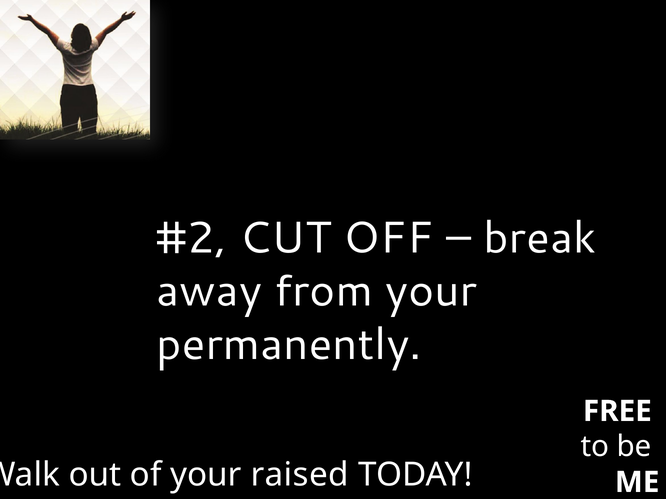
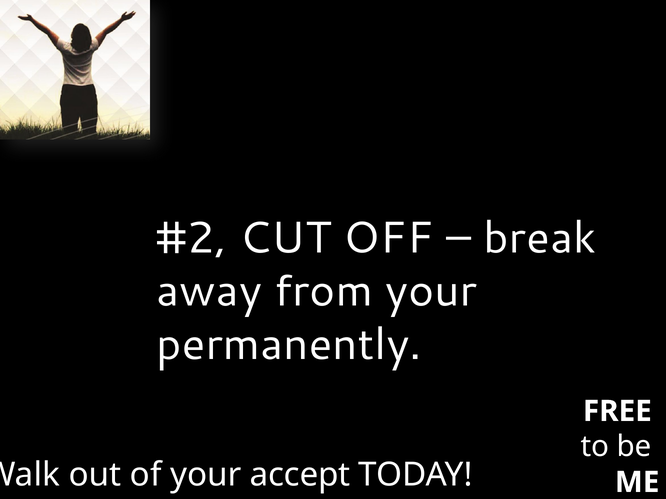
raised: raised -> accept
